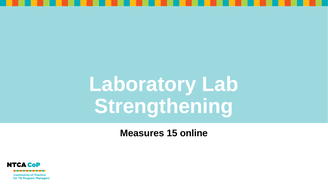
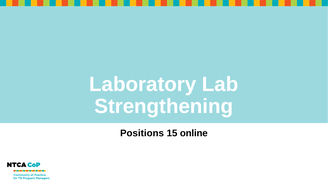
Measures: Measures -> Positions
